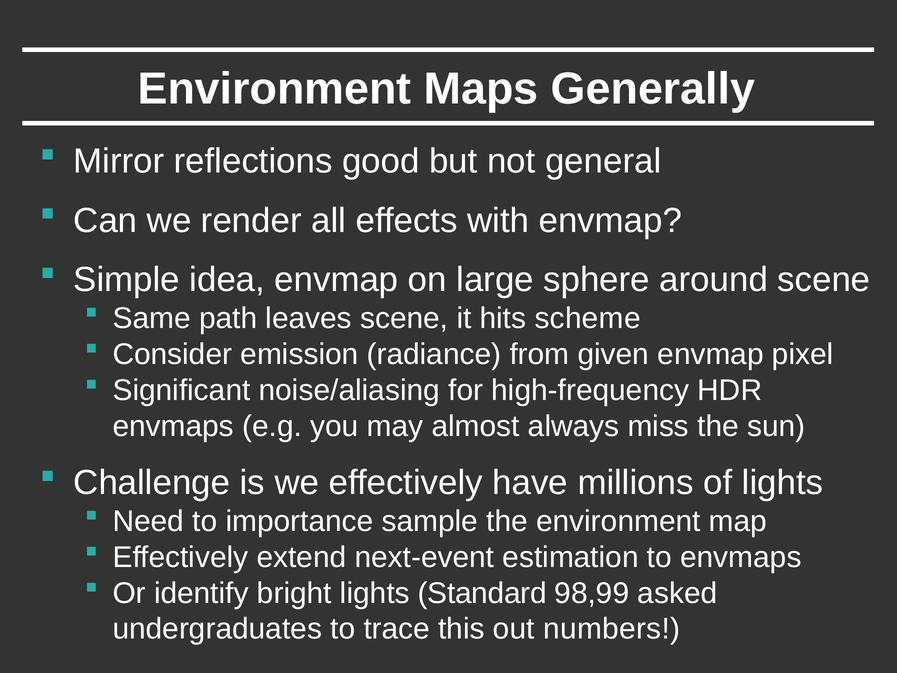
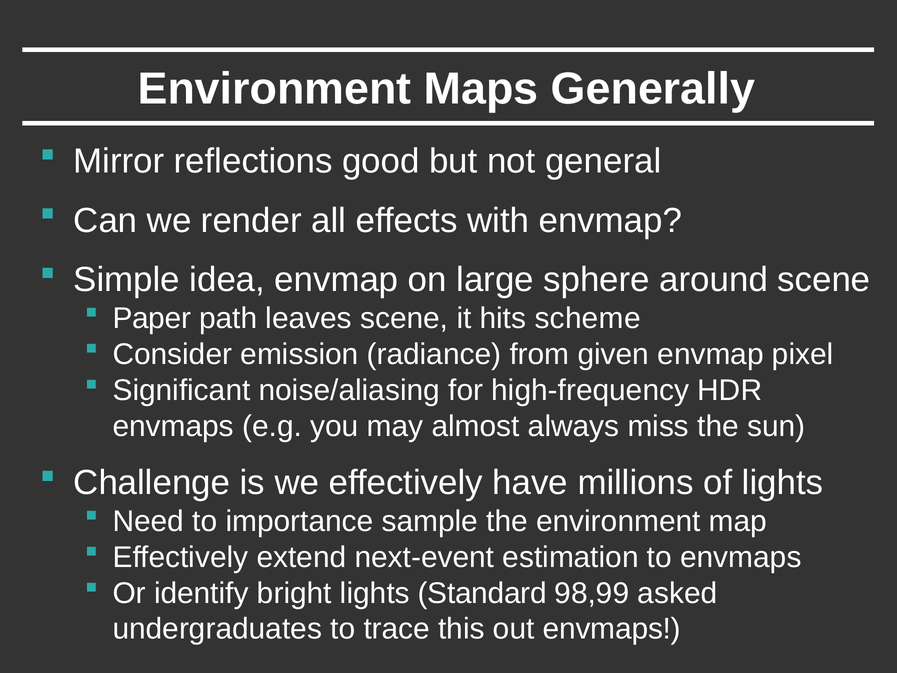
Same: Same -> Paper
out numbers: numbers -> envmaps
